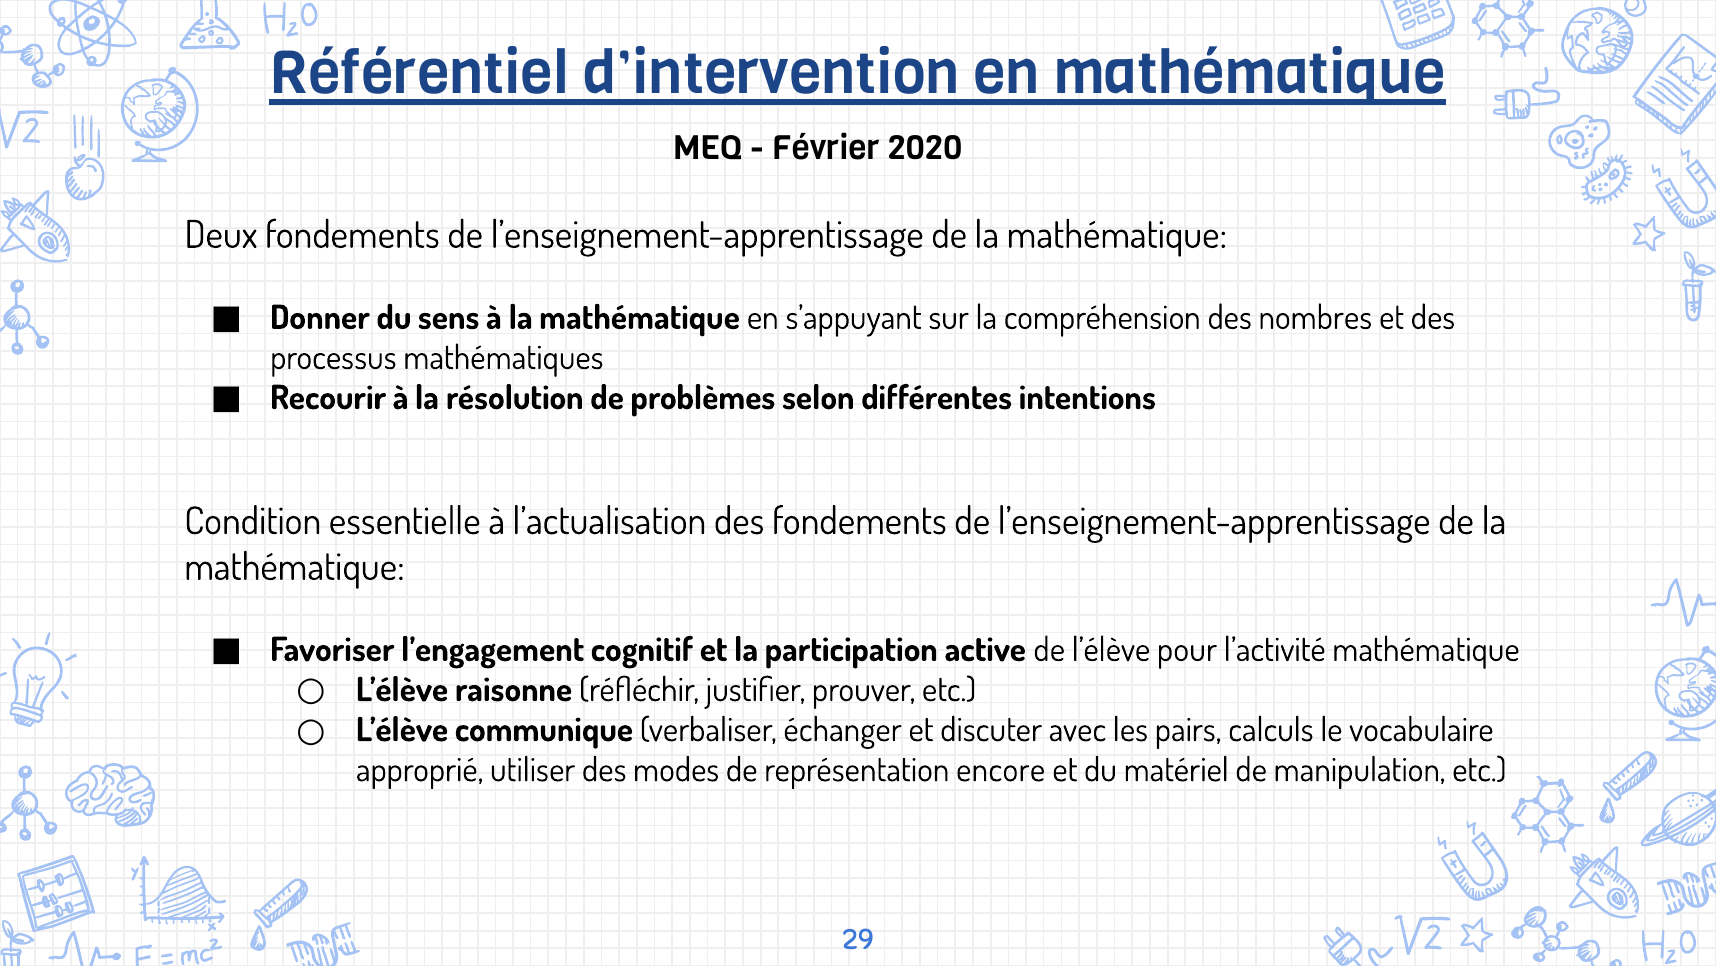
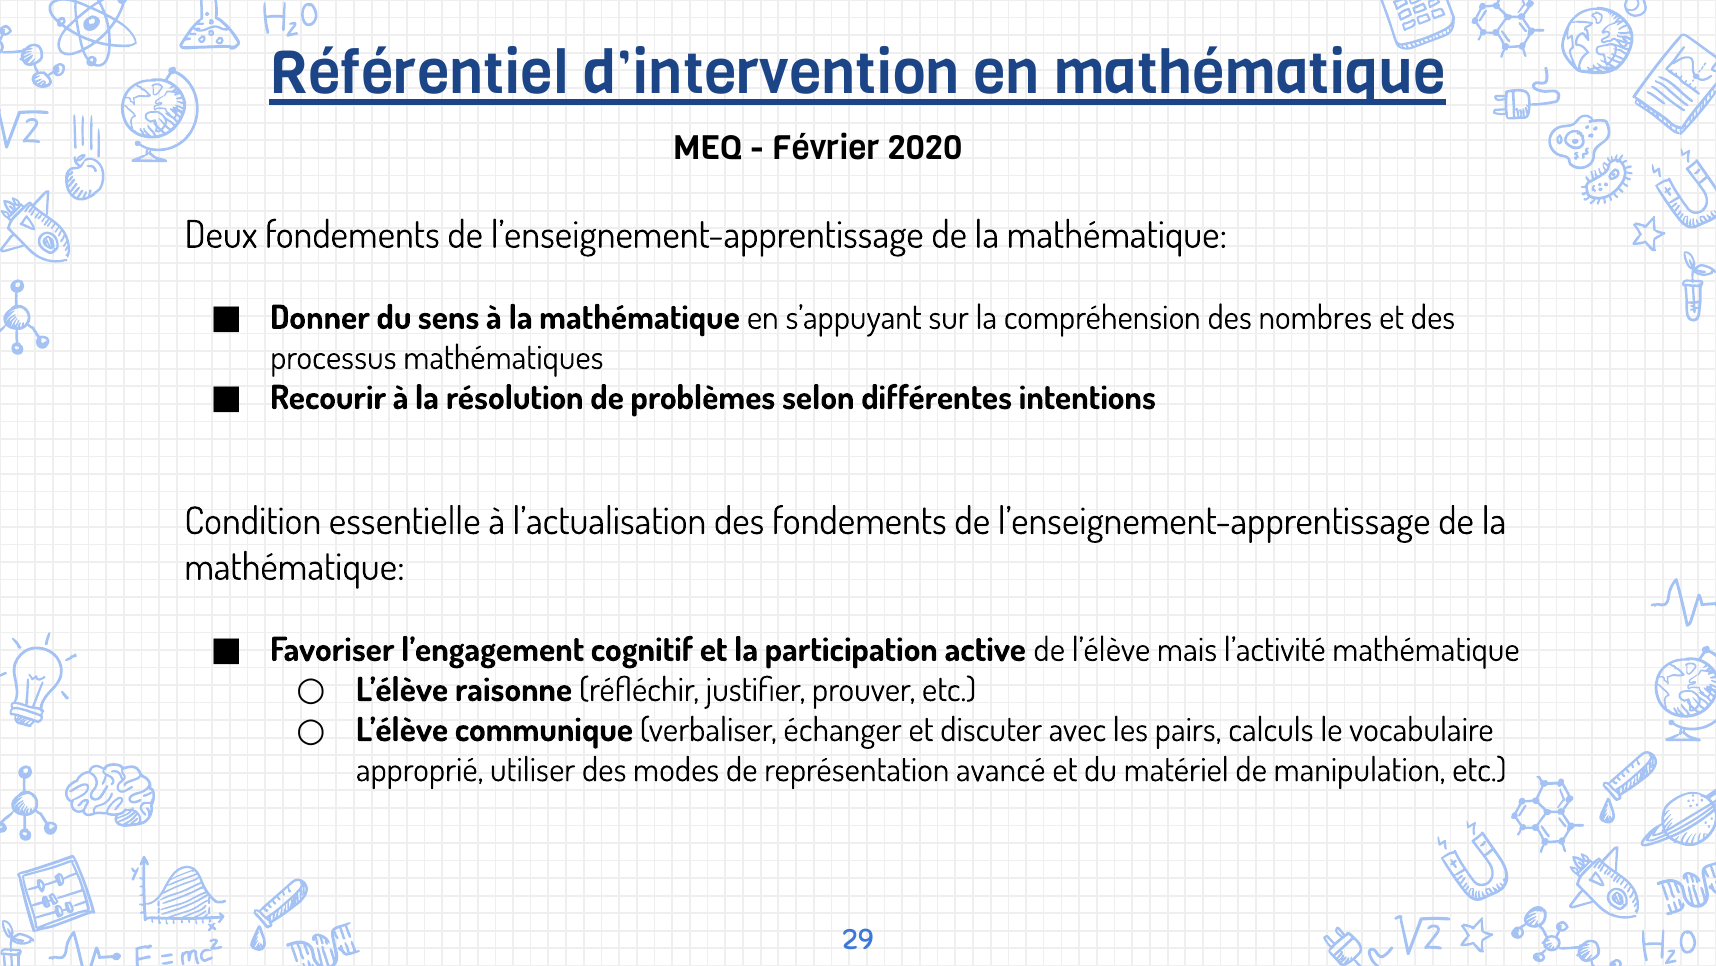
pour: pour -> mais
encore: encore -> avancé
